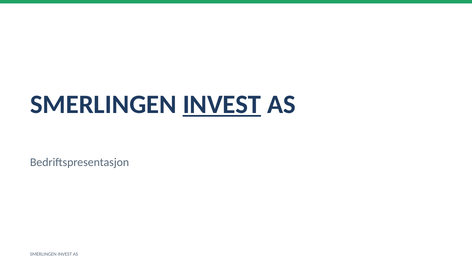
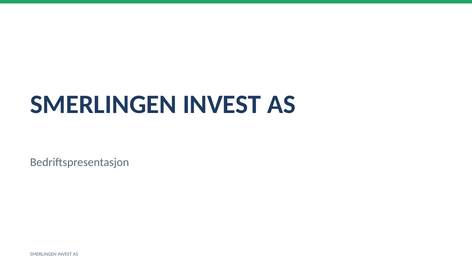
INVEST at (222, 105) underline: present -> none
